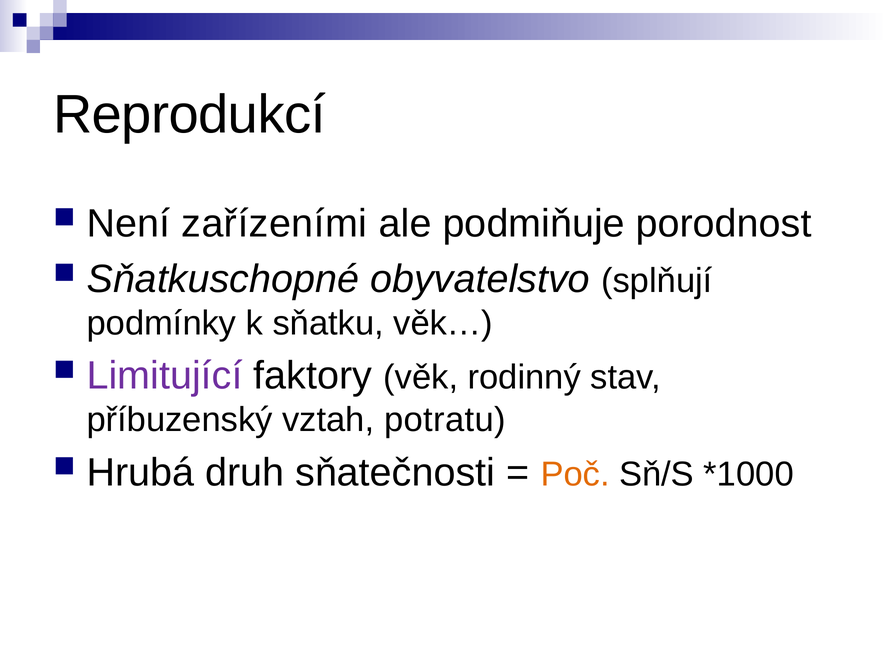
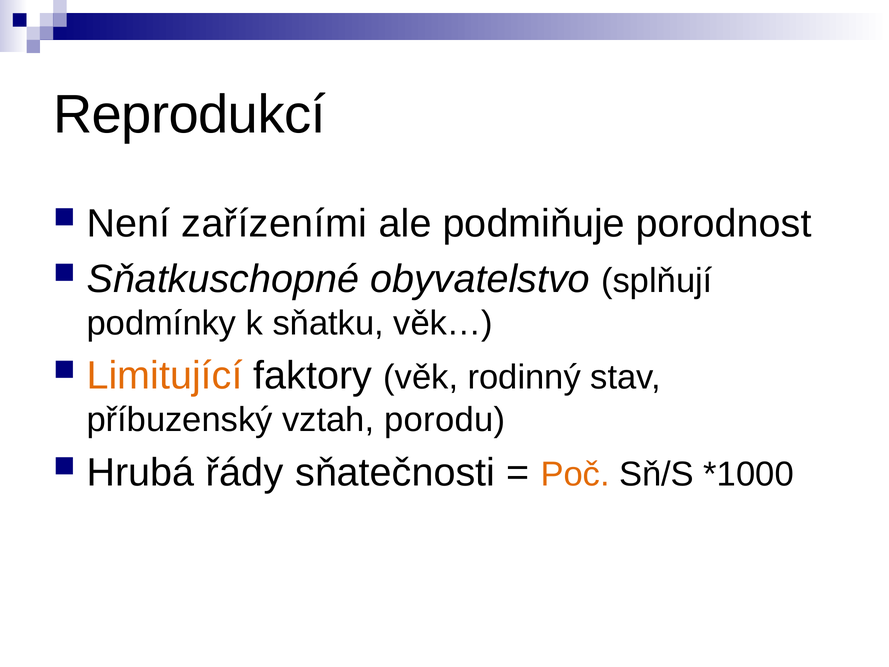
Limitující colour: purple -> orange
potratu: potratu -> porodu
druh: druh -> řády
